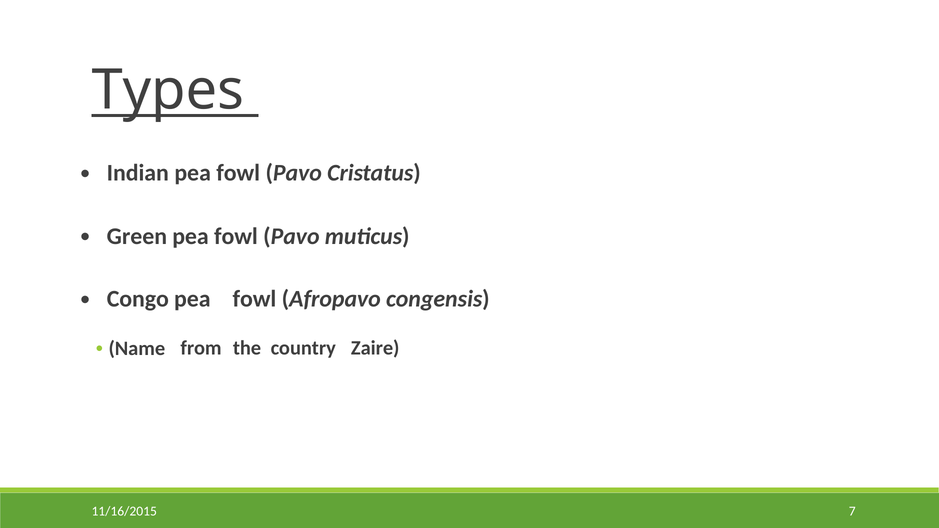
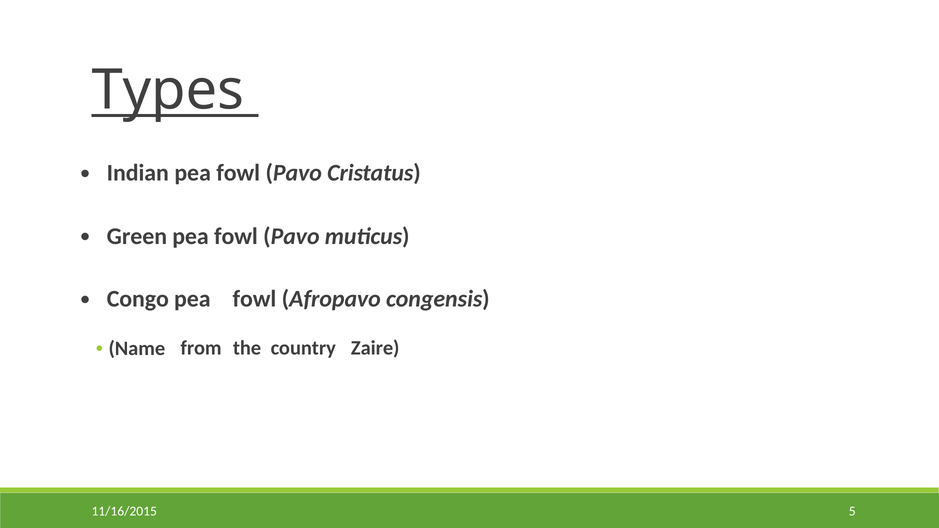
7: 7 -> 5
